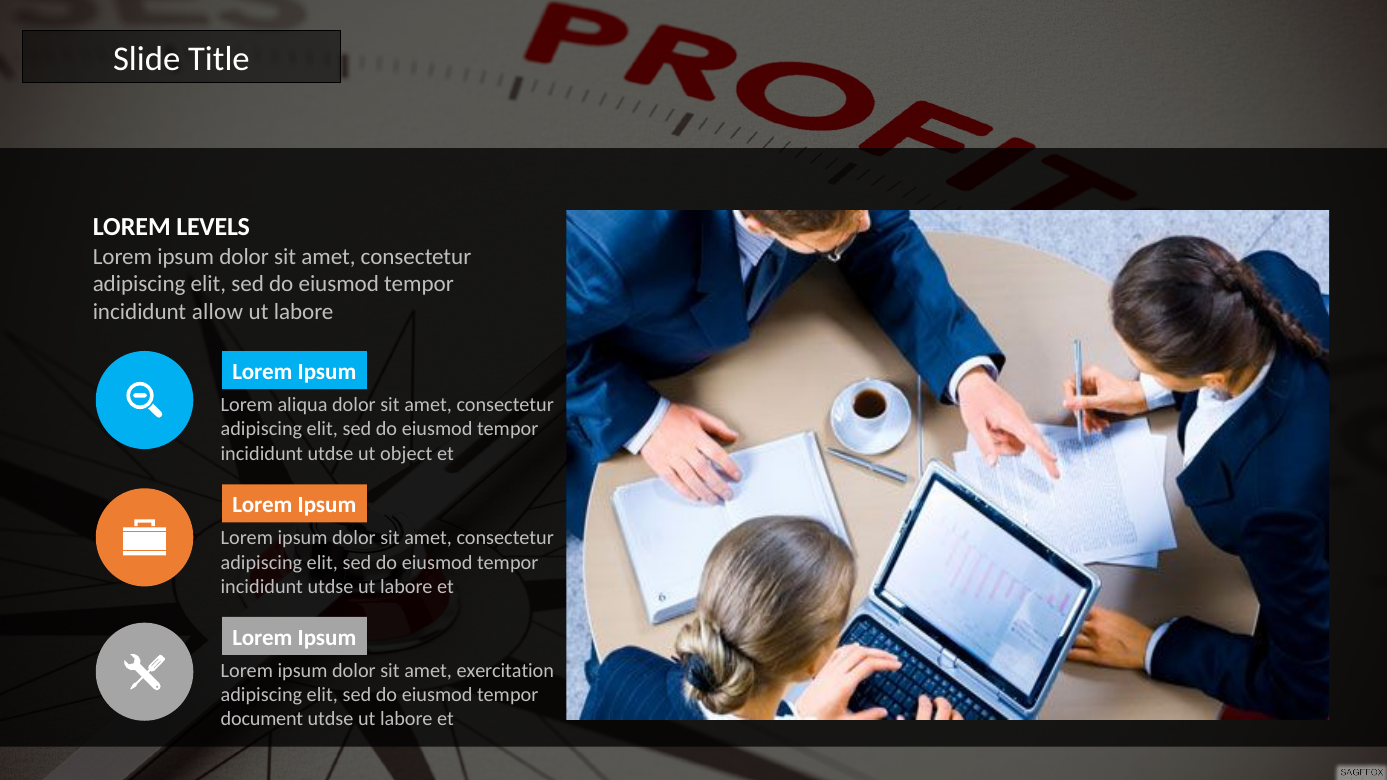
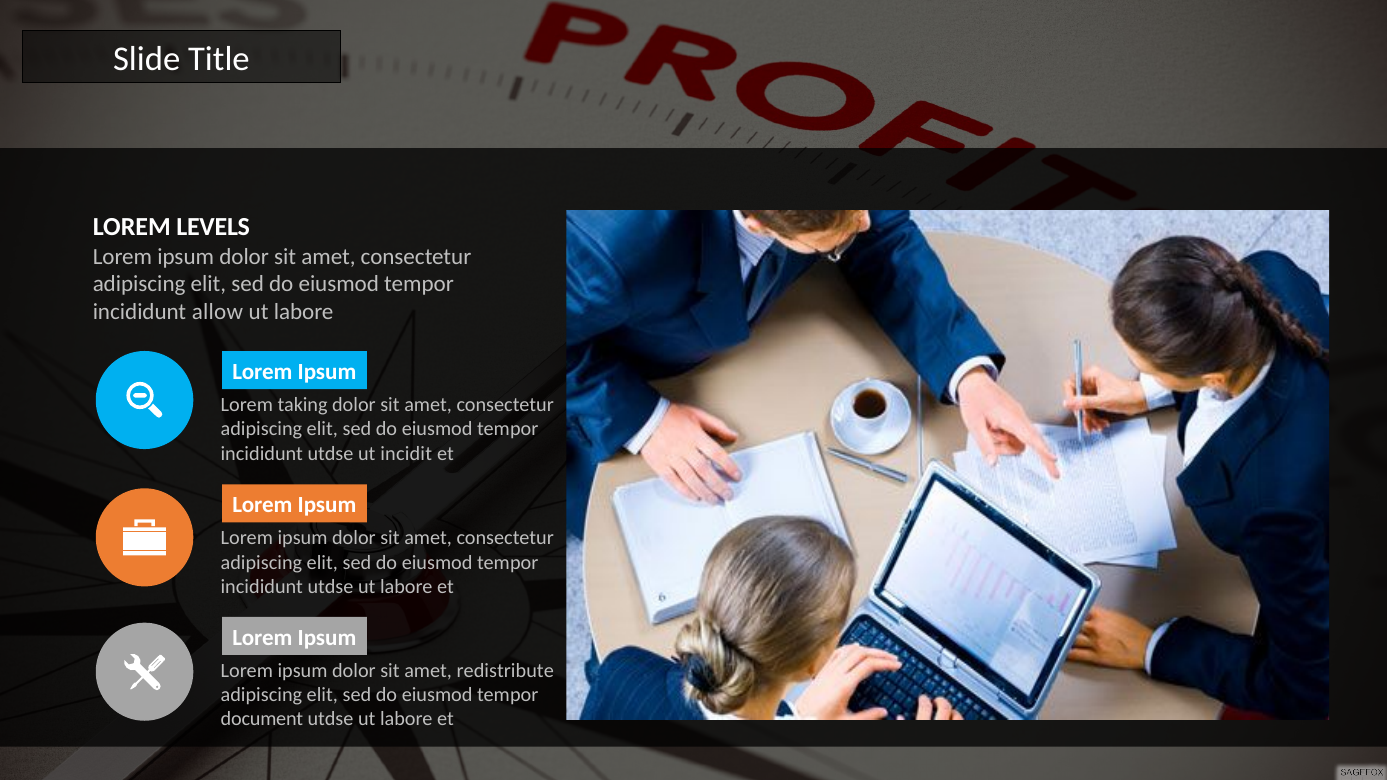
aliqua: aliqua -> taking
object: object -> incidit
exercitation: exercitation -> redistribute
